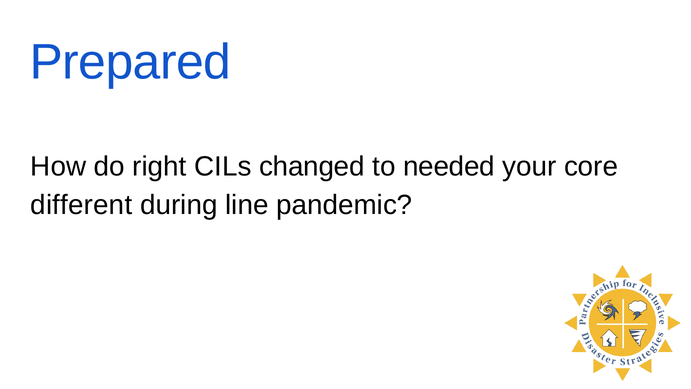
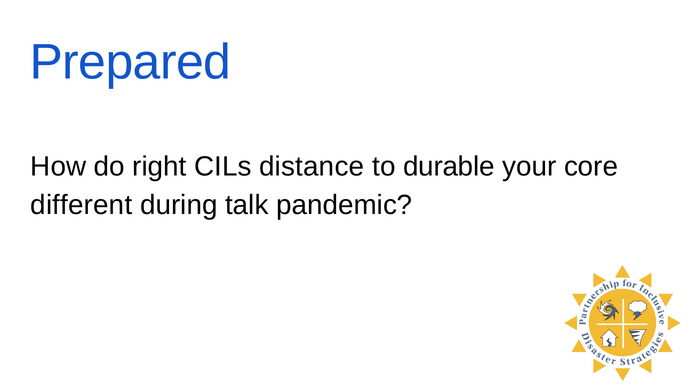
changed: changed -> distance
needed: needed -> durable
line: line -> talk
